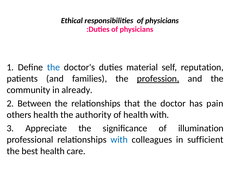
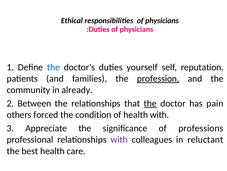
material: material -> yourself
the at (150, 103) underline: none -> present
others health: health -> forced
authority: authority -> condition
illumination: illumination -> professions
with at (119, 139) colour: blue -> purple
sufficient: sufficient -> reluctant
